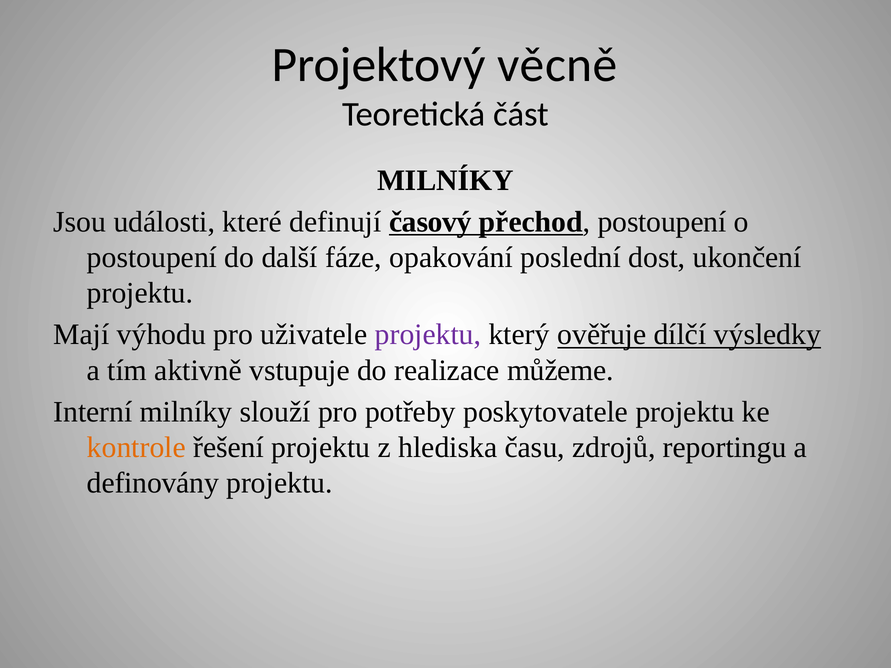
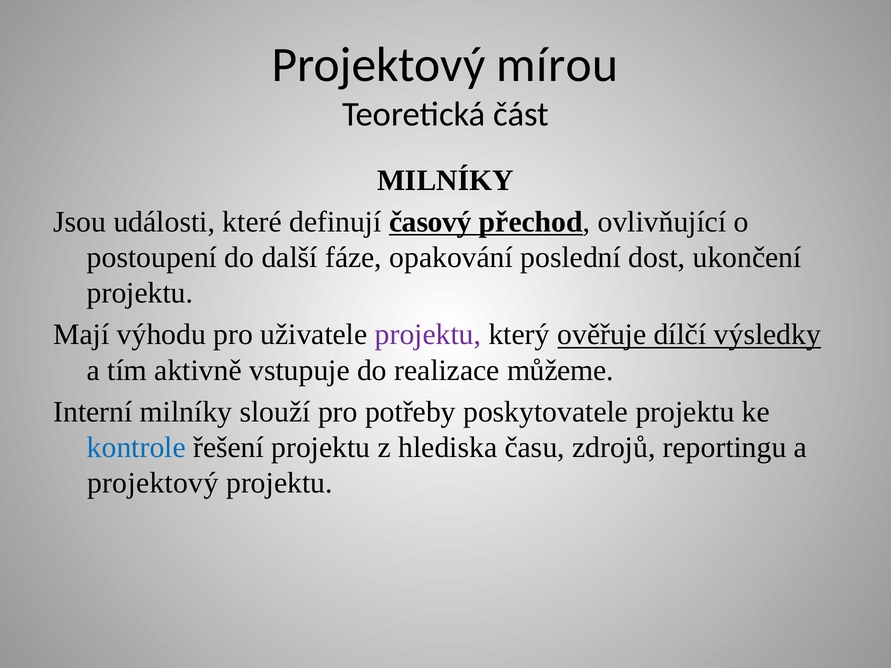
věcně: věcně -> mírou
přechod postoupení: postoupení -> ovlivňující
kontrole colour: orange -> blue
definovány at (153, 483): definovány -> projektový
